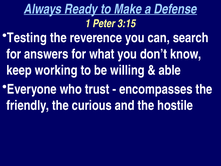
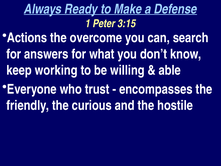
Testing: Testing -> Actions
reverence: reverence -> overcome
